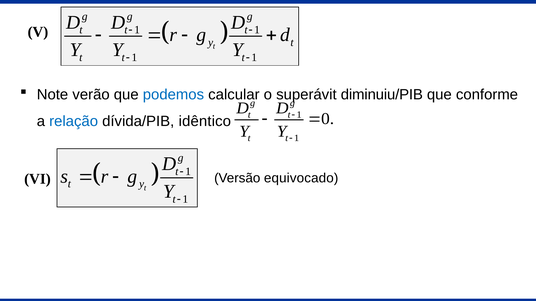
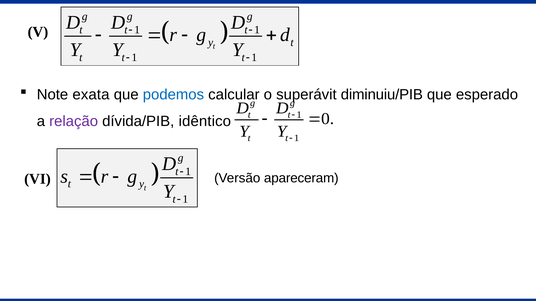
verão: verão -> exata
conforme: conforme -> esperado
relação colour: blue -> purple
equivocado: equivocado -> apareceram
